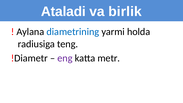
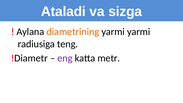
birlik: birlik -> sizga
diametrining colour: blue -> orange
yarmi holda: holda -> yarmi
